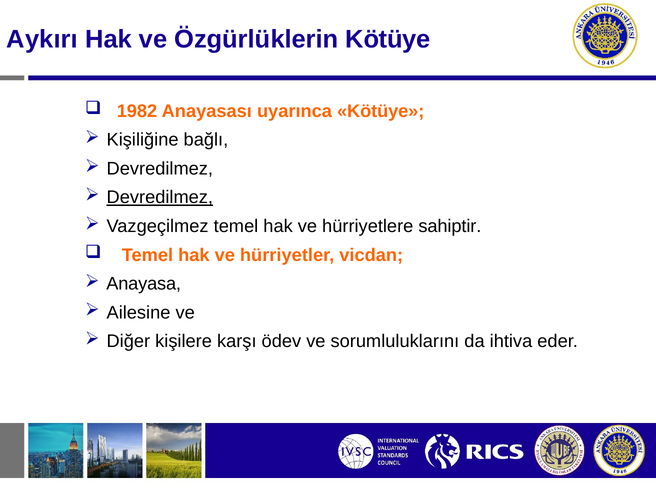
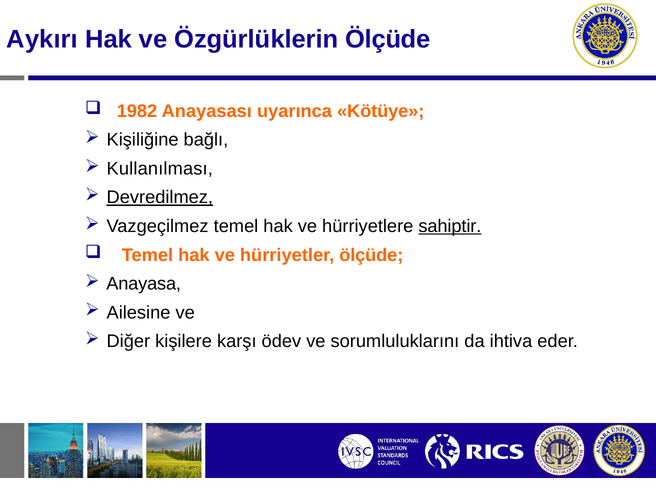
Özgürlüklerin Kötüye: Kötüye -> Ölçüde
Devredilmez at (160, 169): Devredilmez -> Kullanılması
sahiptir underline: none -> present
hürriyetler vicdan: vicdan -> ölçüde
